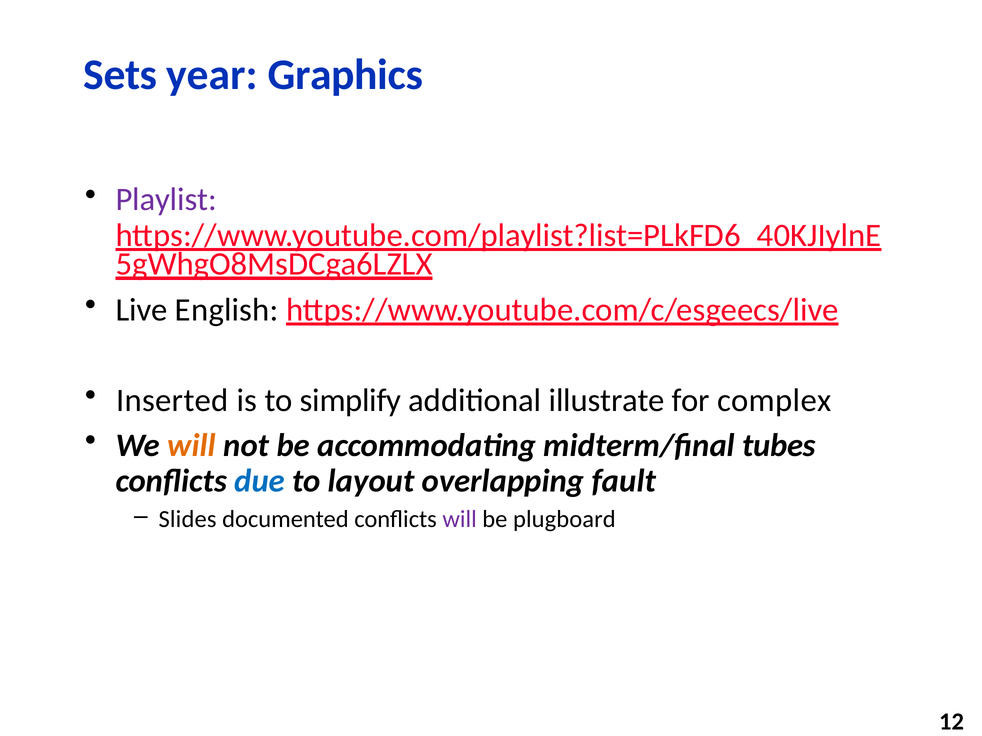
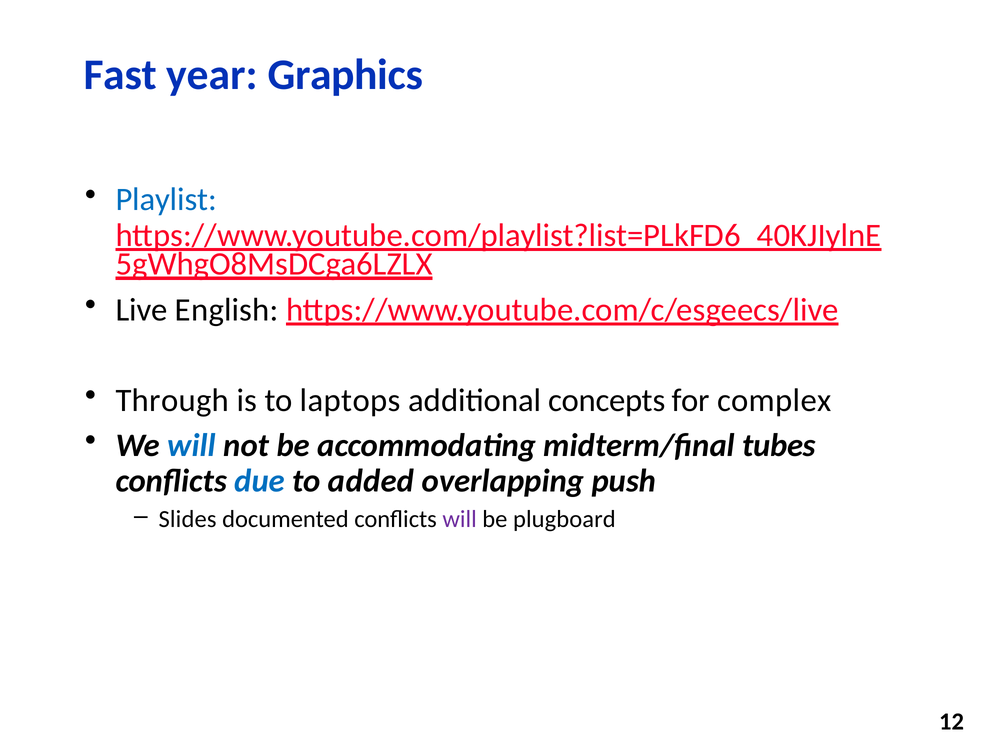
Sets: Sets -> Fast
Playlist colour: purple -> blue
Inserted: Inserted -> Through
simplify: simplify -> laptops
illustrate: illustrate -> concepts
will at (192, 446) colour: orange -> blue
layout: layout -> added
fault: fault -> push
